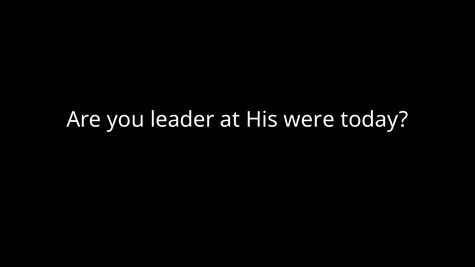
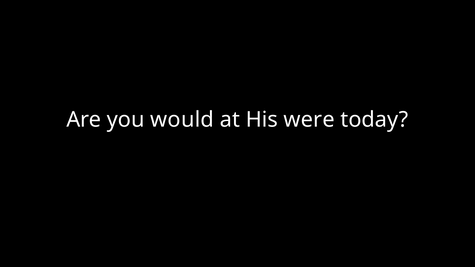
leader: leader -> would
